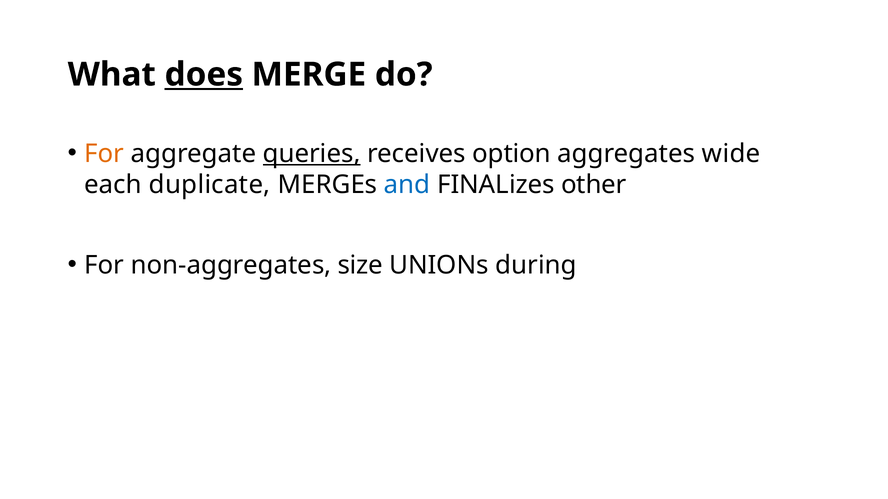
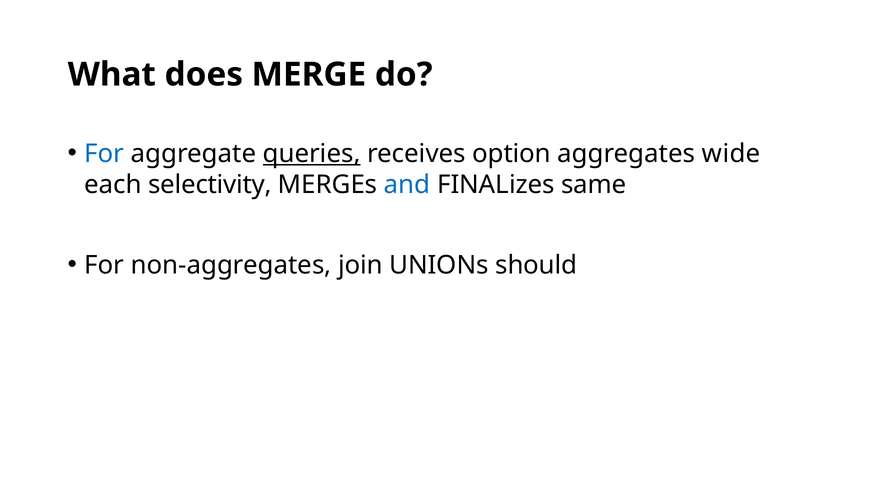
does underline: present -> none
For at (104, 154) colour: orange -> blue
duplicate: duplicate -> selectivity
other: other -> same
size: size -> join
during: during -> should
